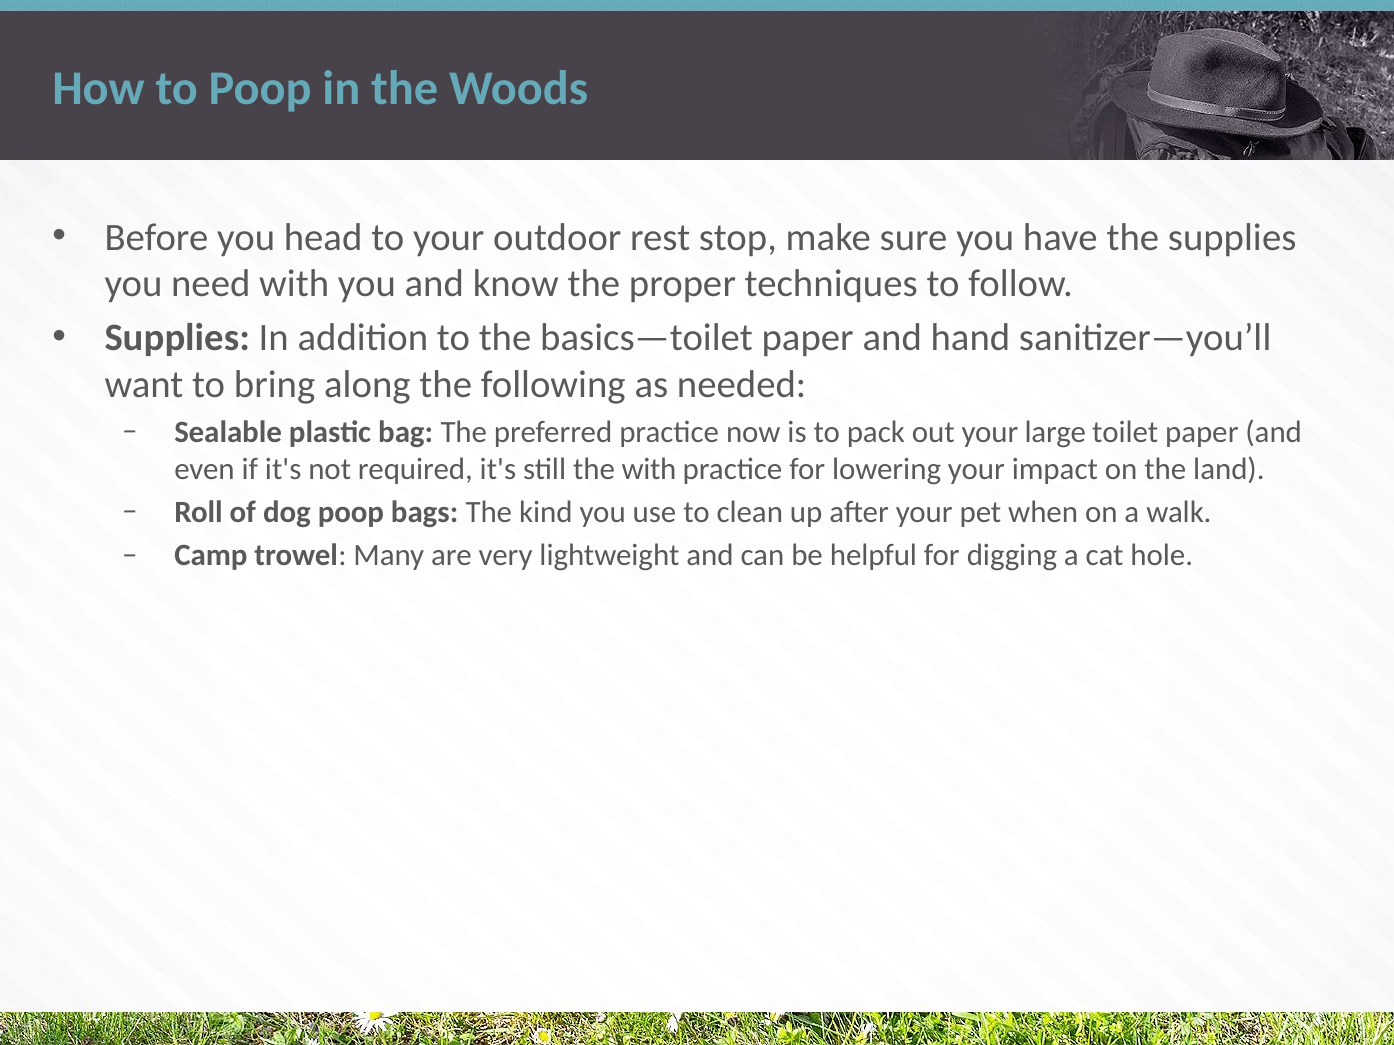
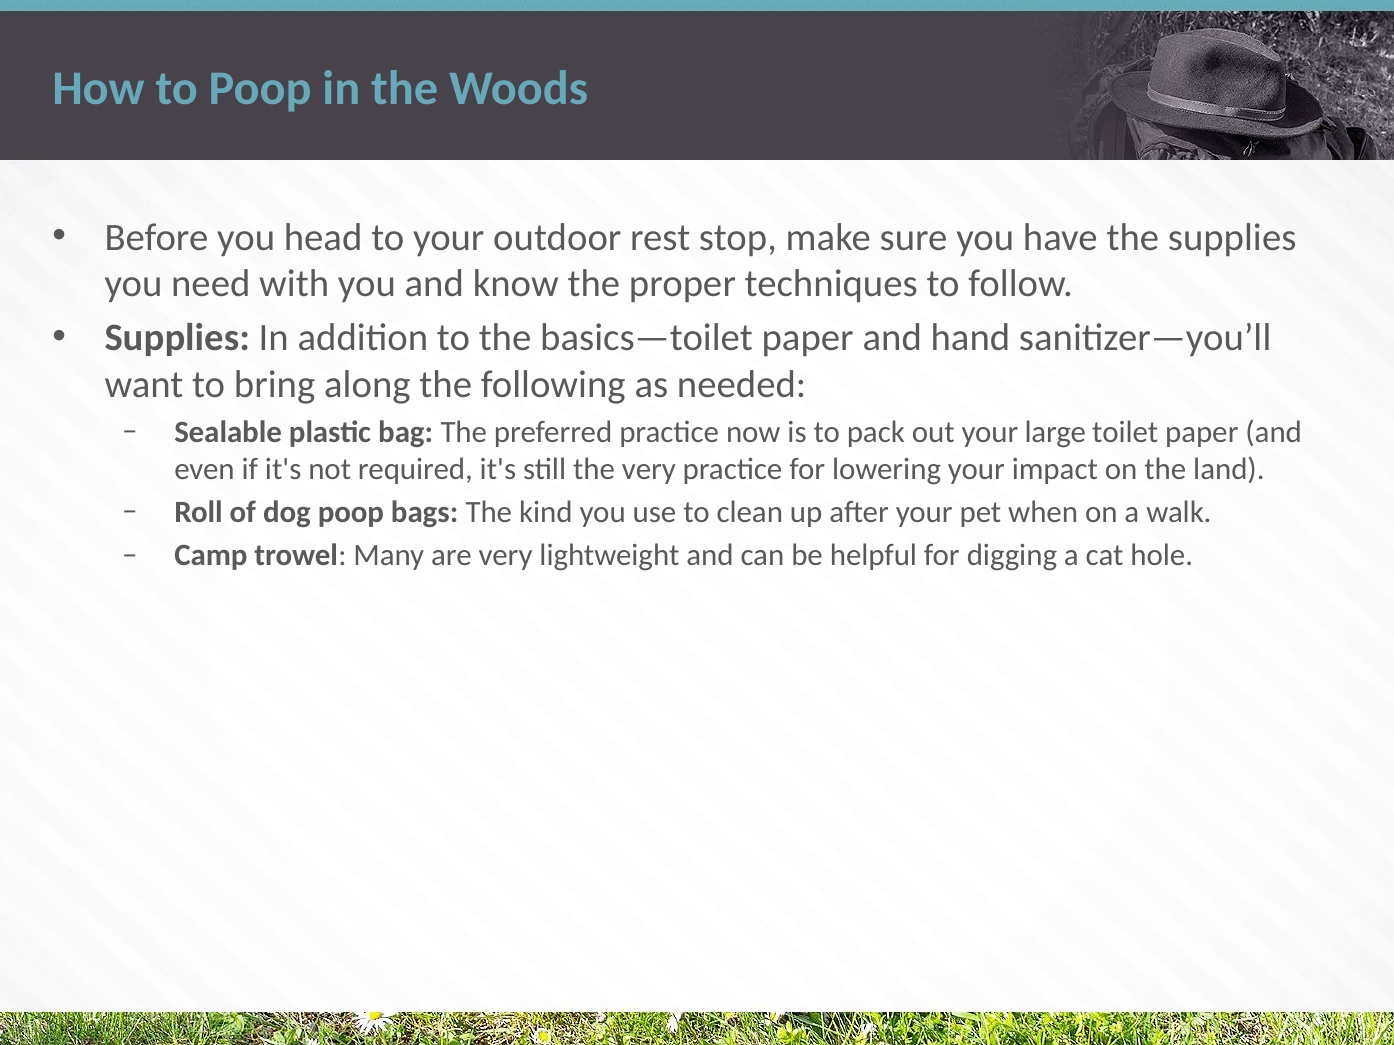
the with: with -> very
